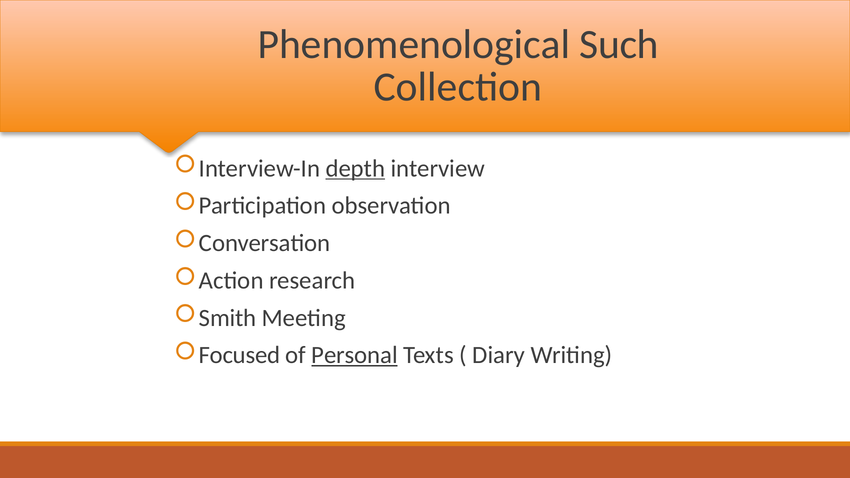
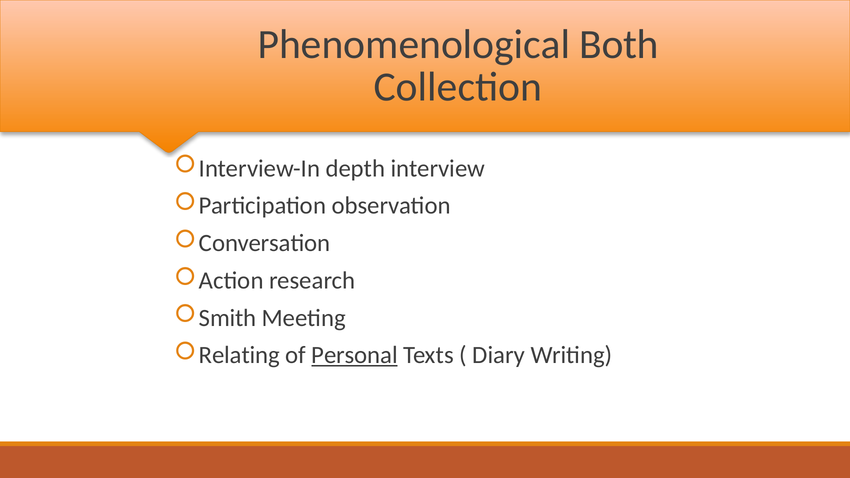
Such: Such -> Both
depth underline: present -> none
Focused: Focused -> Relating
